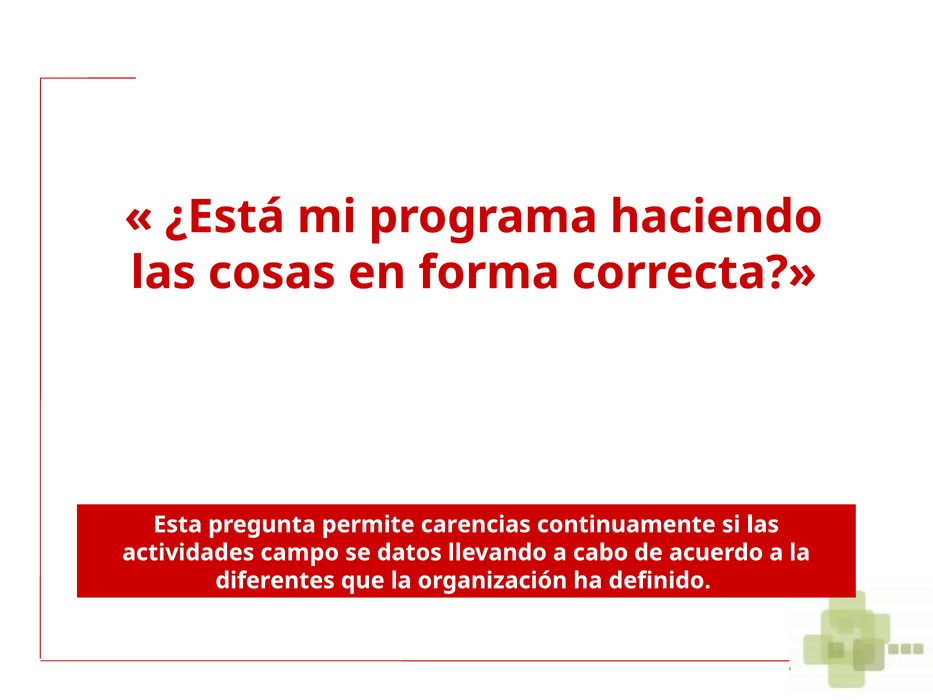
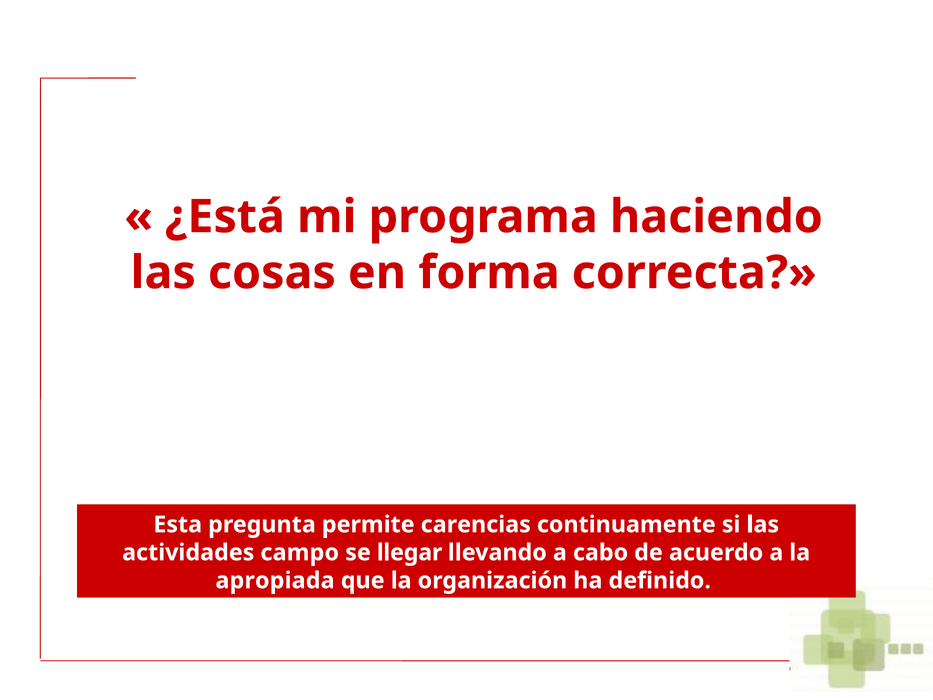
datos: datos -> llegar
diferentes: diferentes -> apropiada
